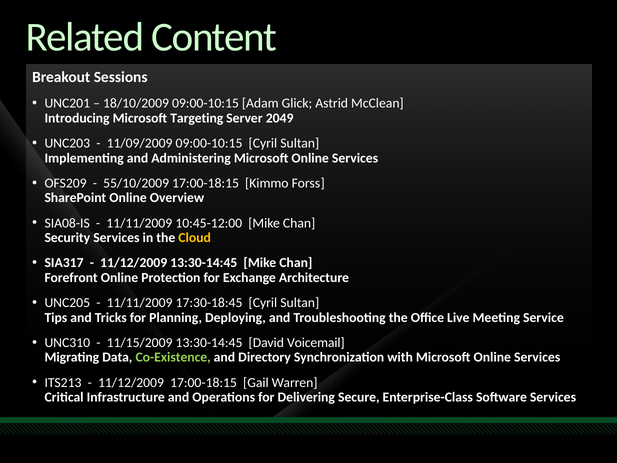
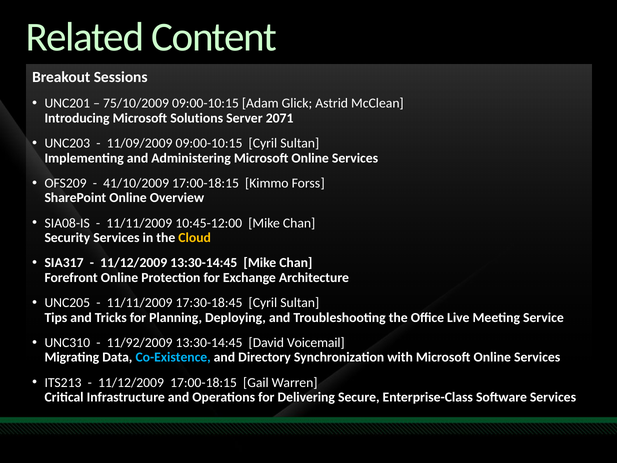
18/10/2009: 18/10/2009 -> 75/10/2009
Targeting: Targeting -> Solutions
2049: 2049 -> 2071
55/10/2009: 55/10/2009 -> 41/10/2009
11/15/2009: 11/15/2009 -> 11/92/2009
Co-Existence colour: light green -> light blue
